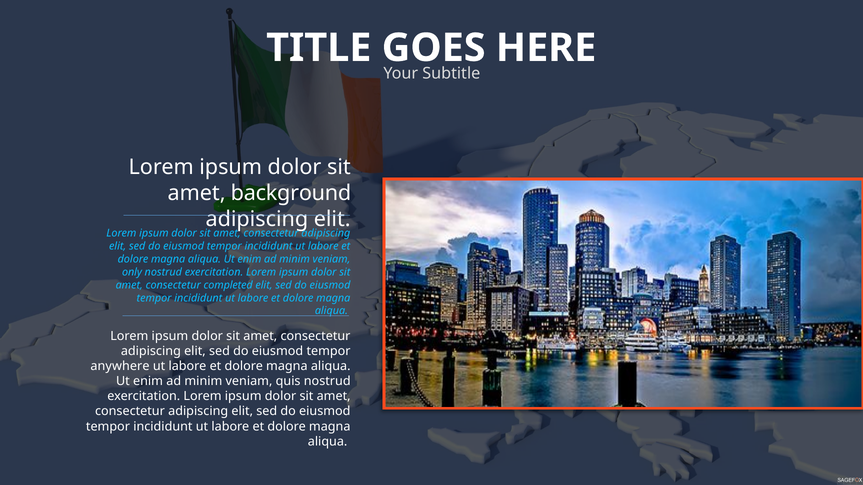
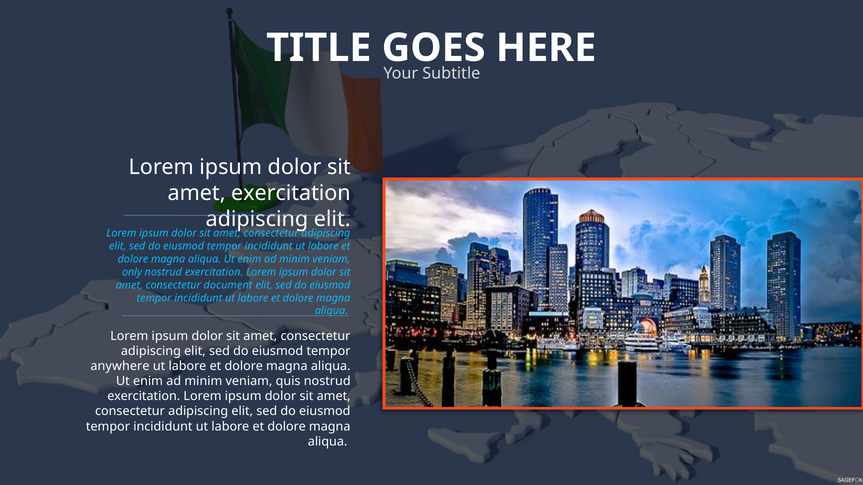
amet background: background -> exercitation
completed: completed -> document
